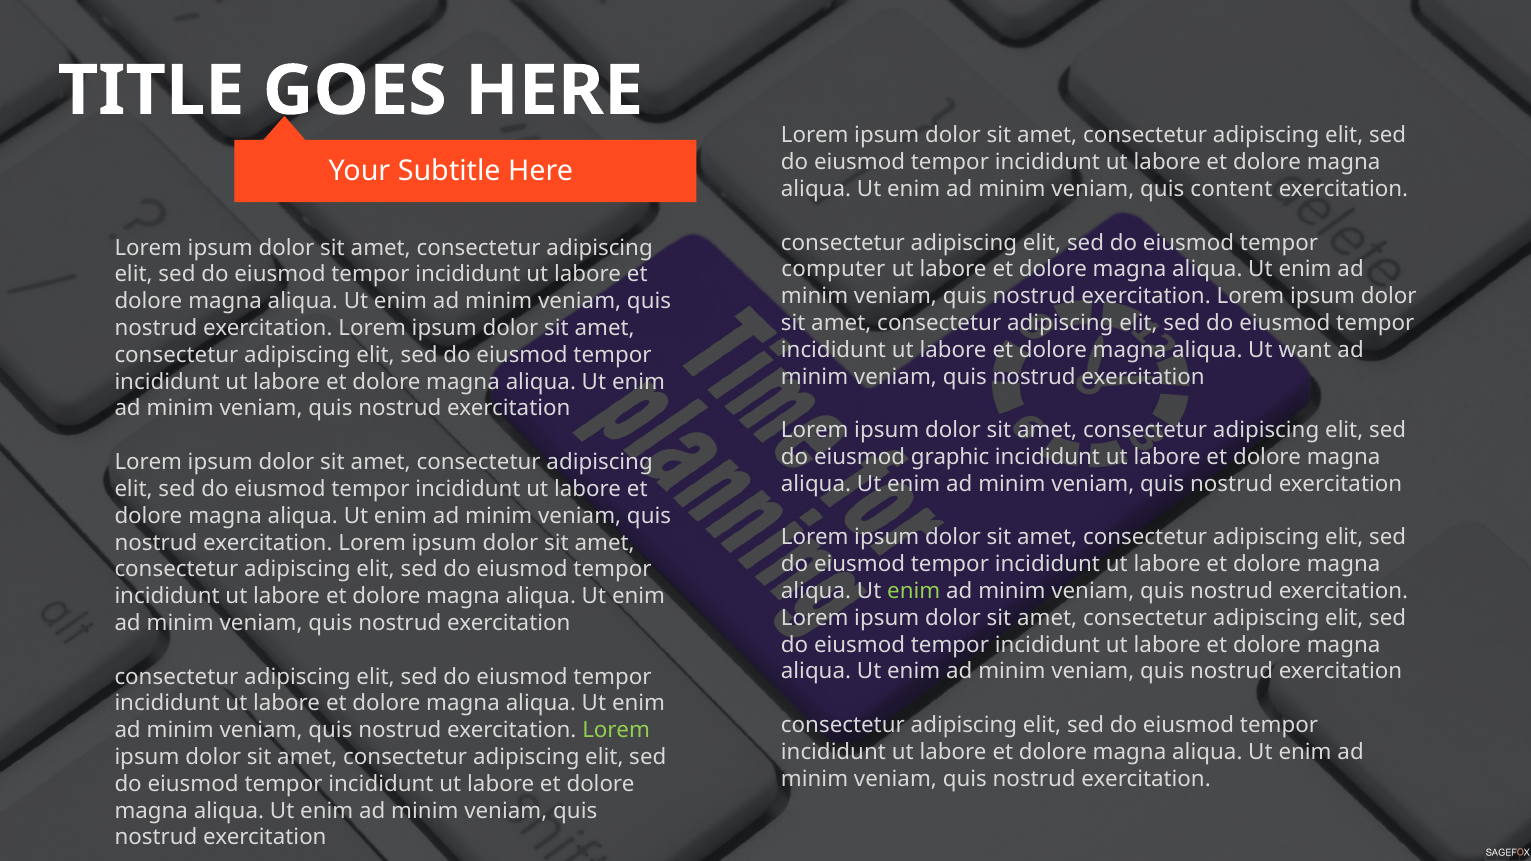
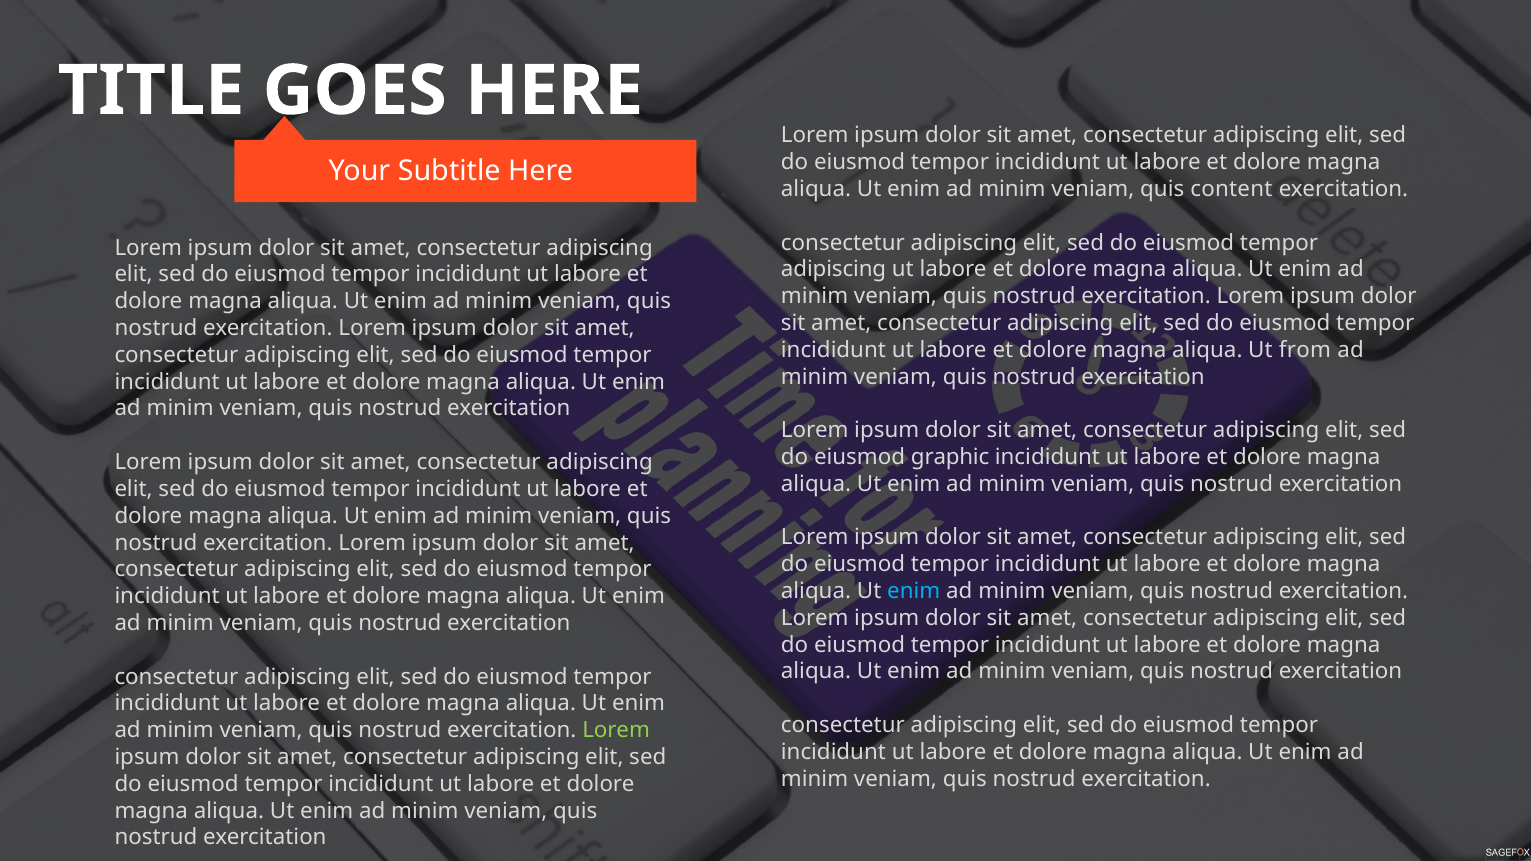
computer at (833, 270): computer -> adipiscing
want: want -> from
enim at (914, 591) colour: light green -> light blue
